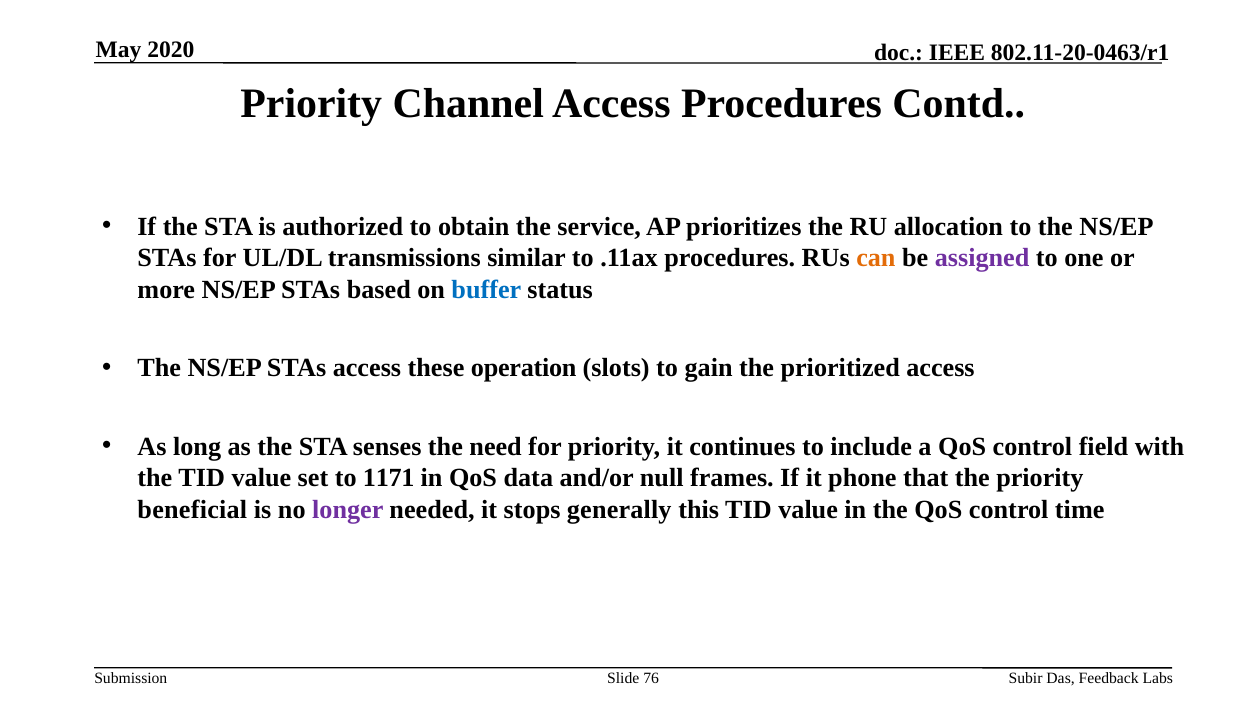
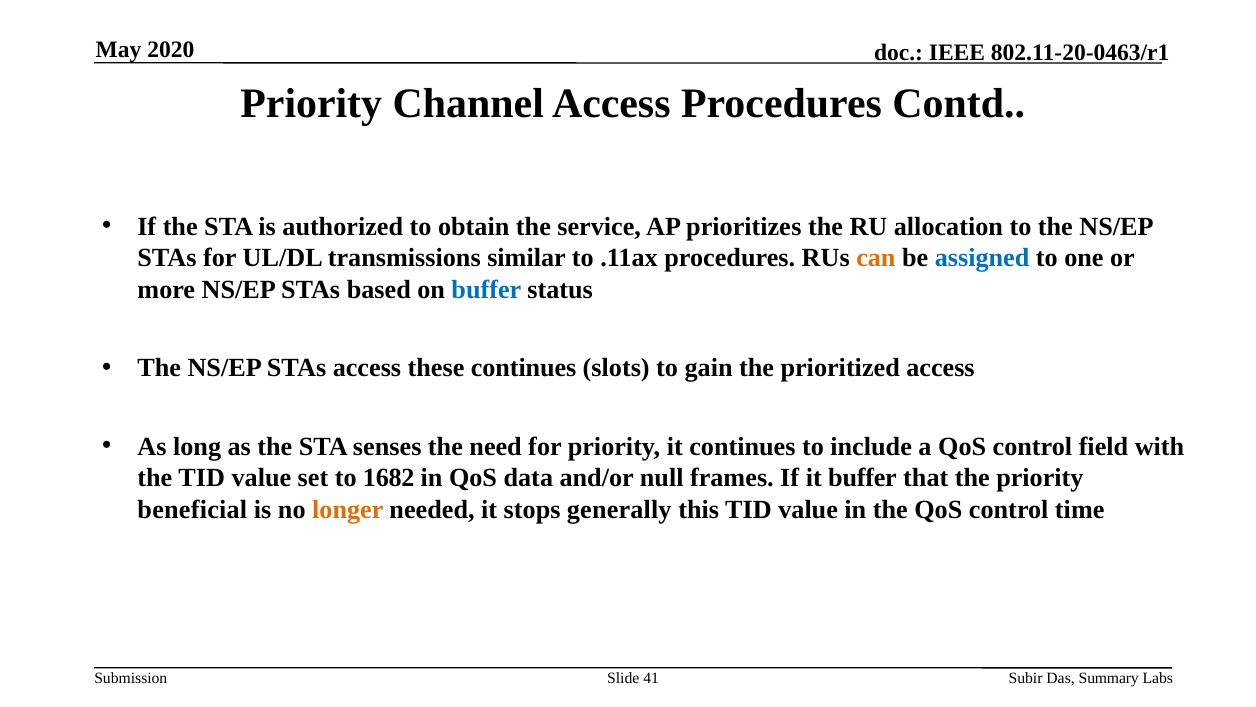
assigned colour: purple -> blue
these operation: operation -> continues
1171: 1171 -> 1682
it phone: phone -> buffer
longer colour: purple -> orange
76: 76 -> 41
Feedback: Feedback -> Summary
